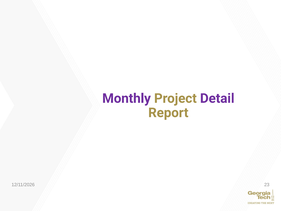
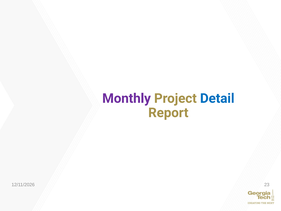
Detail colour: purple -> blue
